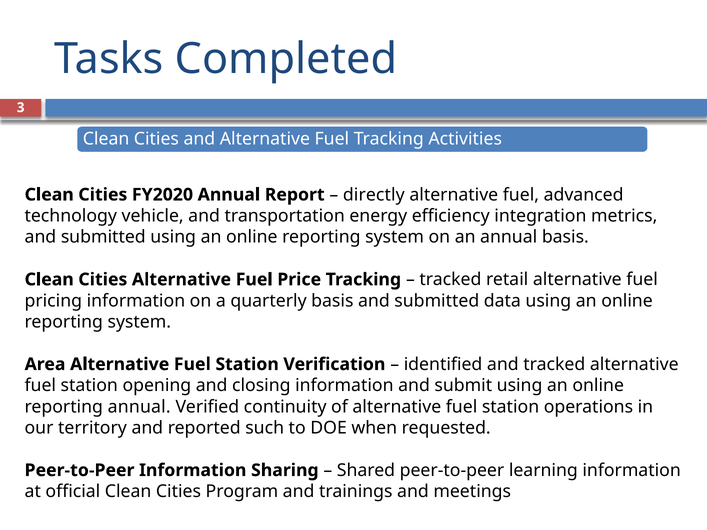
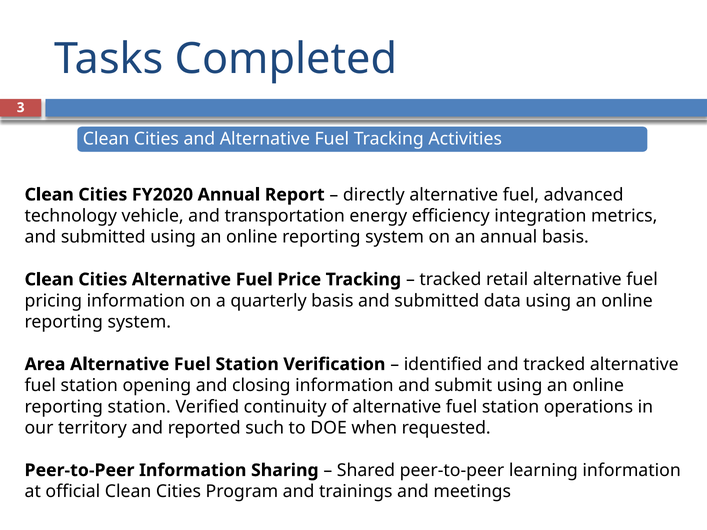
reporting annual: annual -> station
